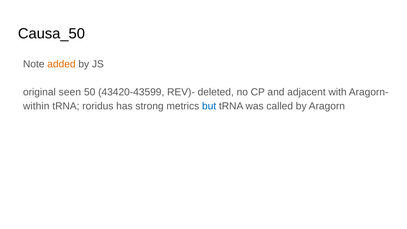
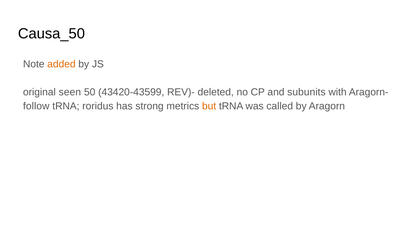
adjacent: adjacent -> subunits
within: within -> follow
but colour: blue -> orange
